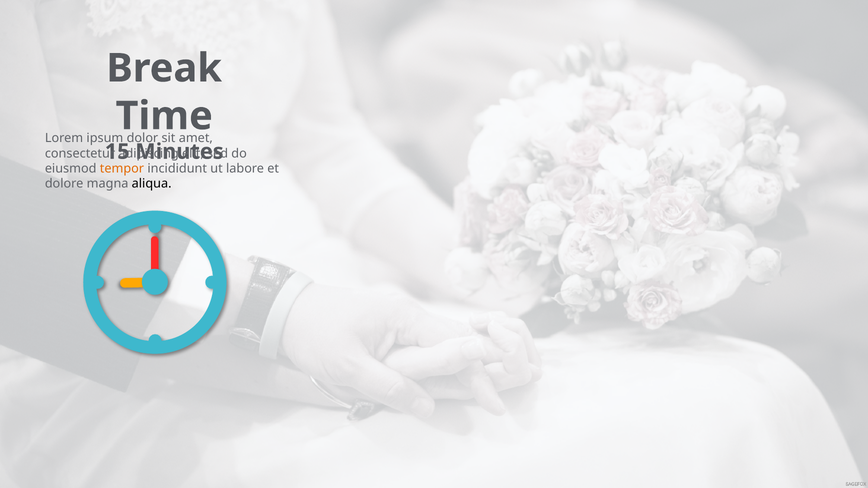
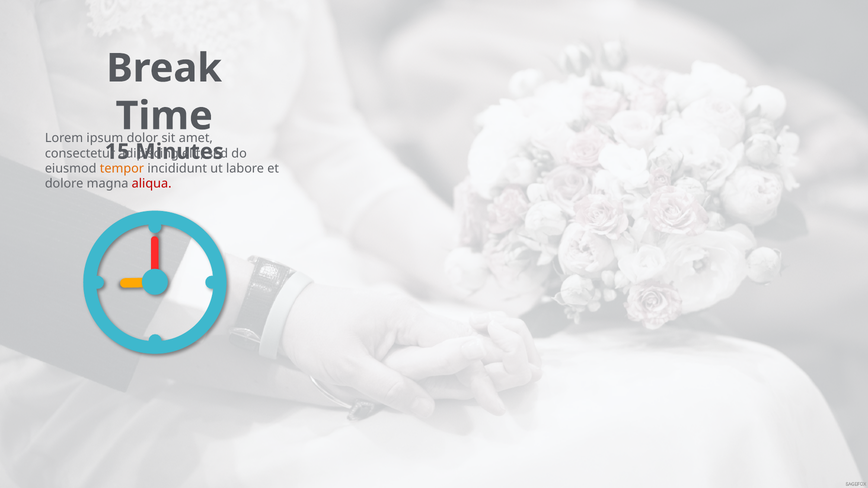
aliqua colour: black -> red
